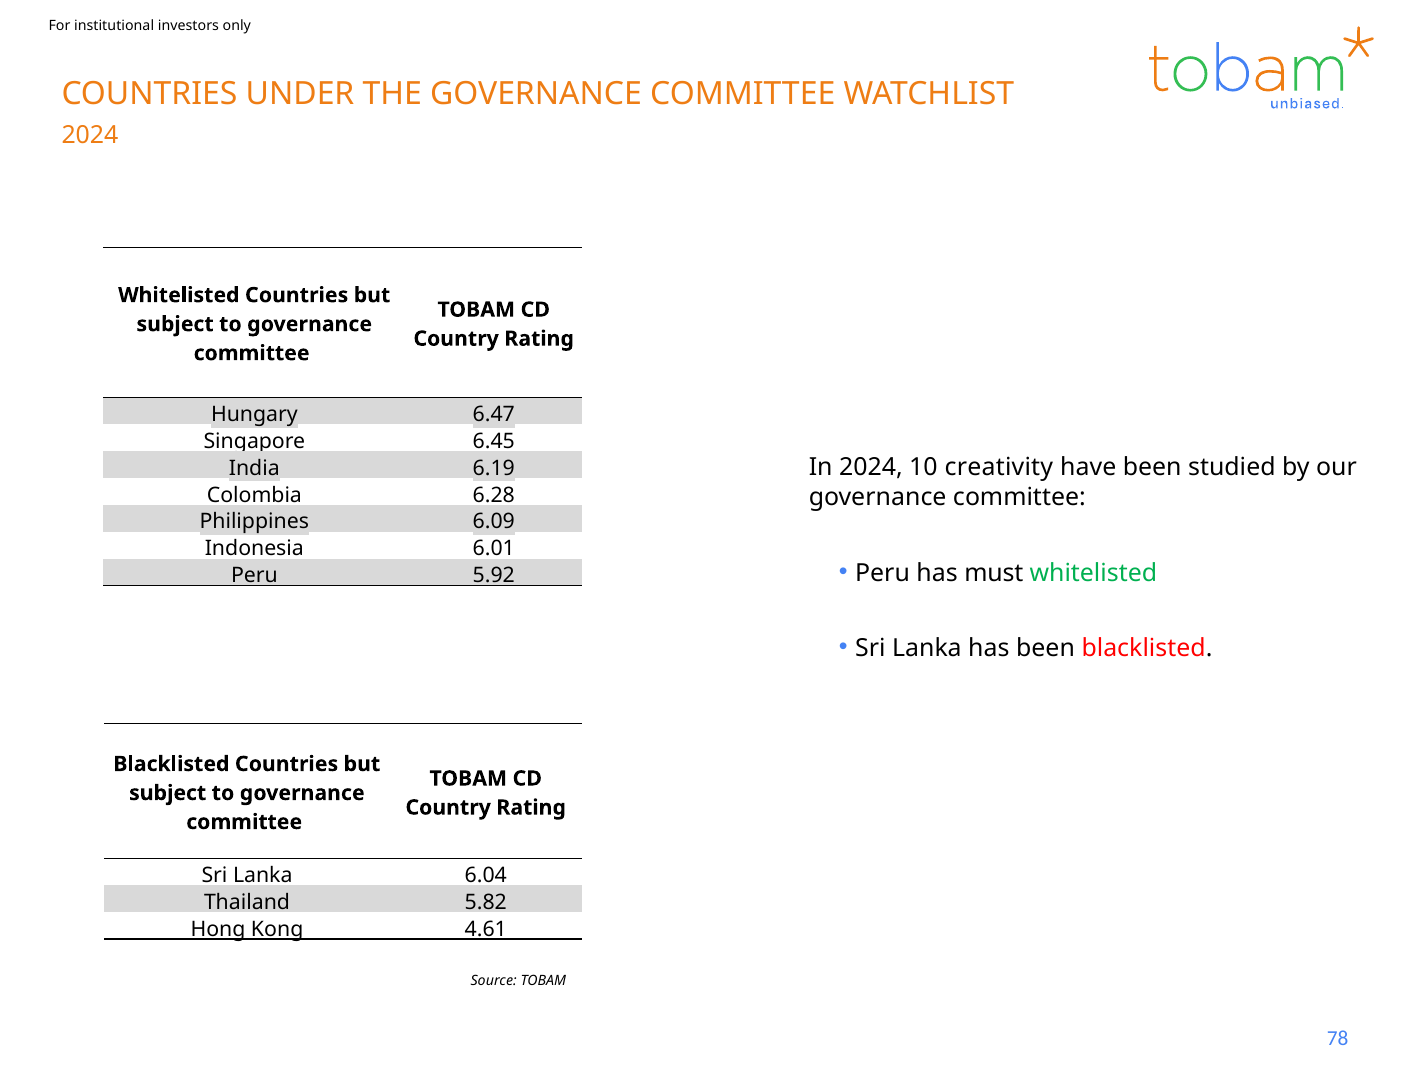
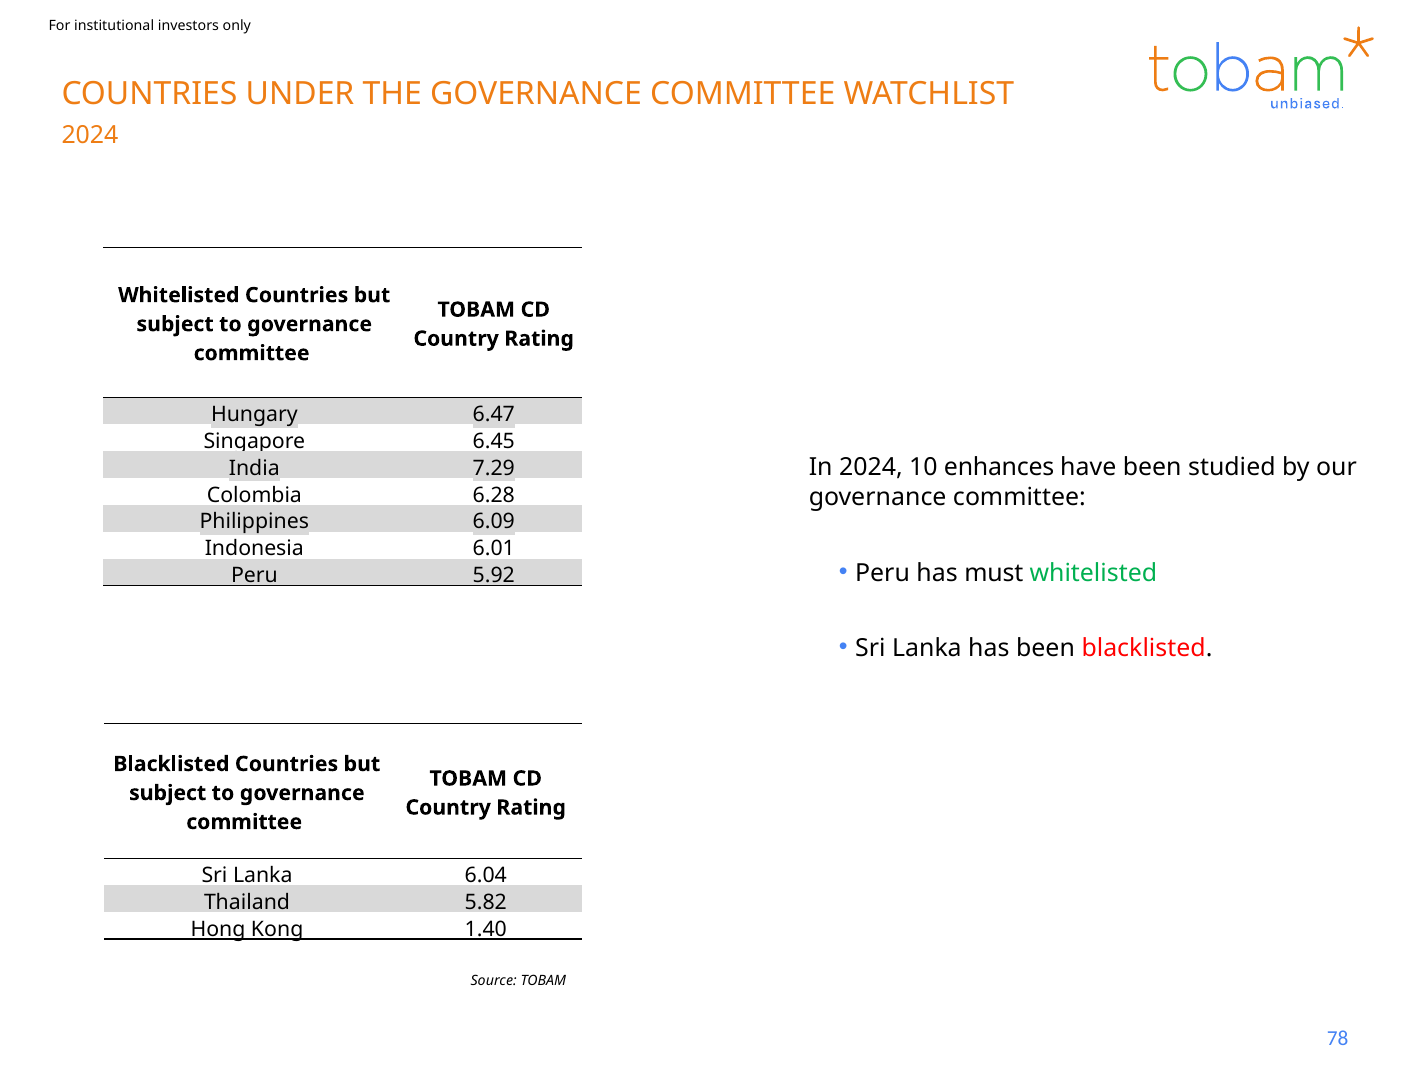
creativity: creativity -> enhances
6.19: 6.19 -> 7.29
4.61: 4.61 -> 1.40
